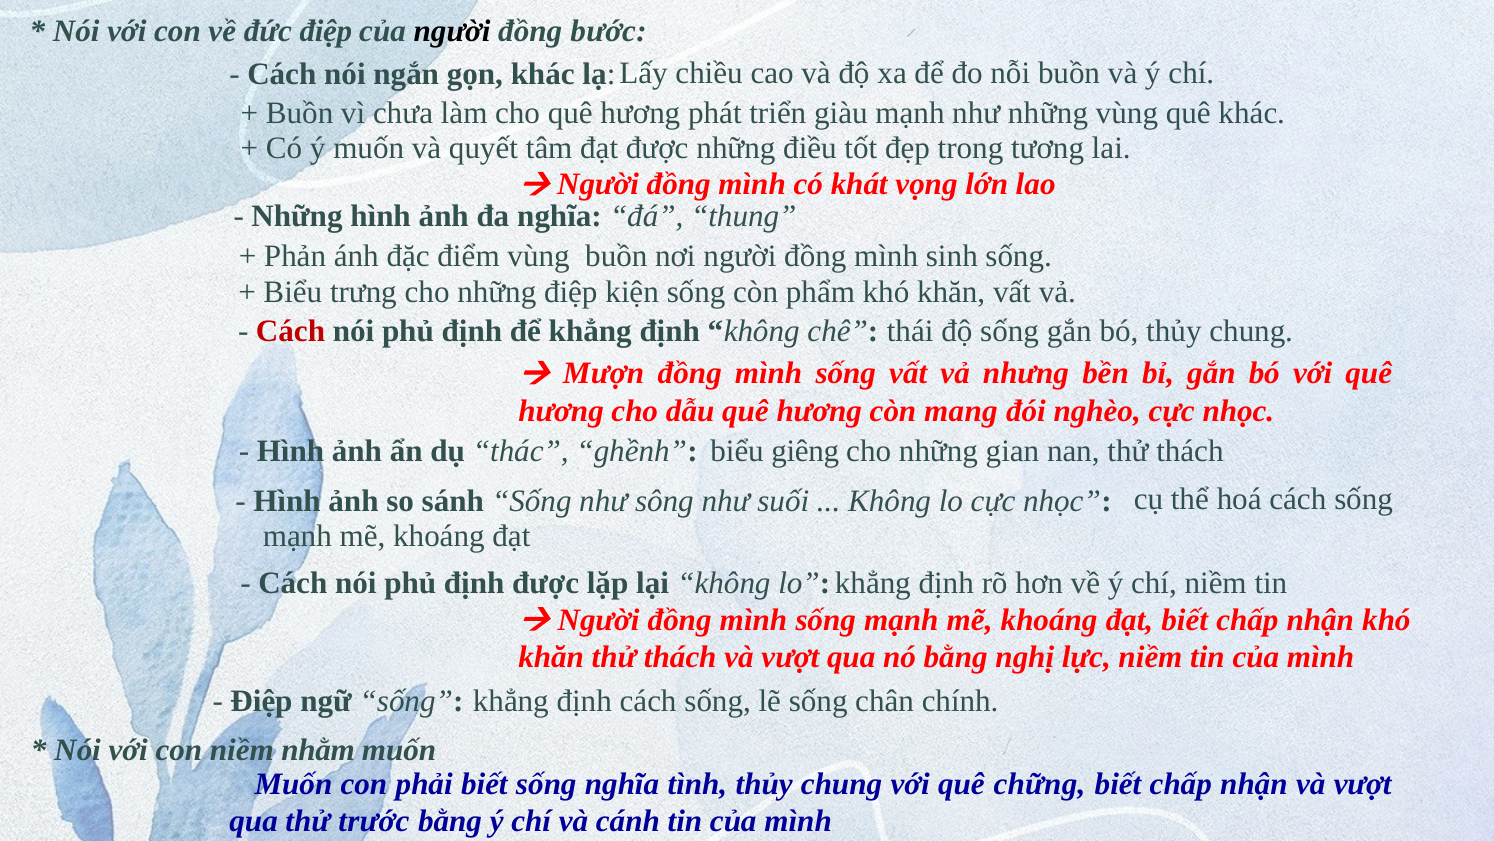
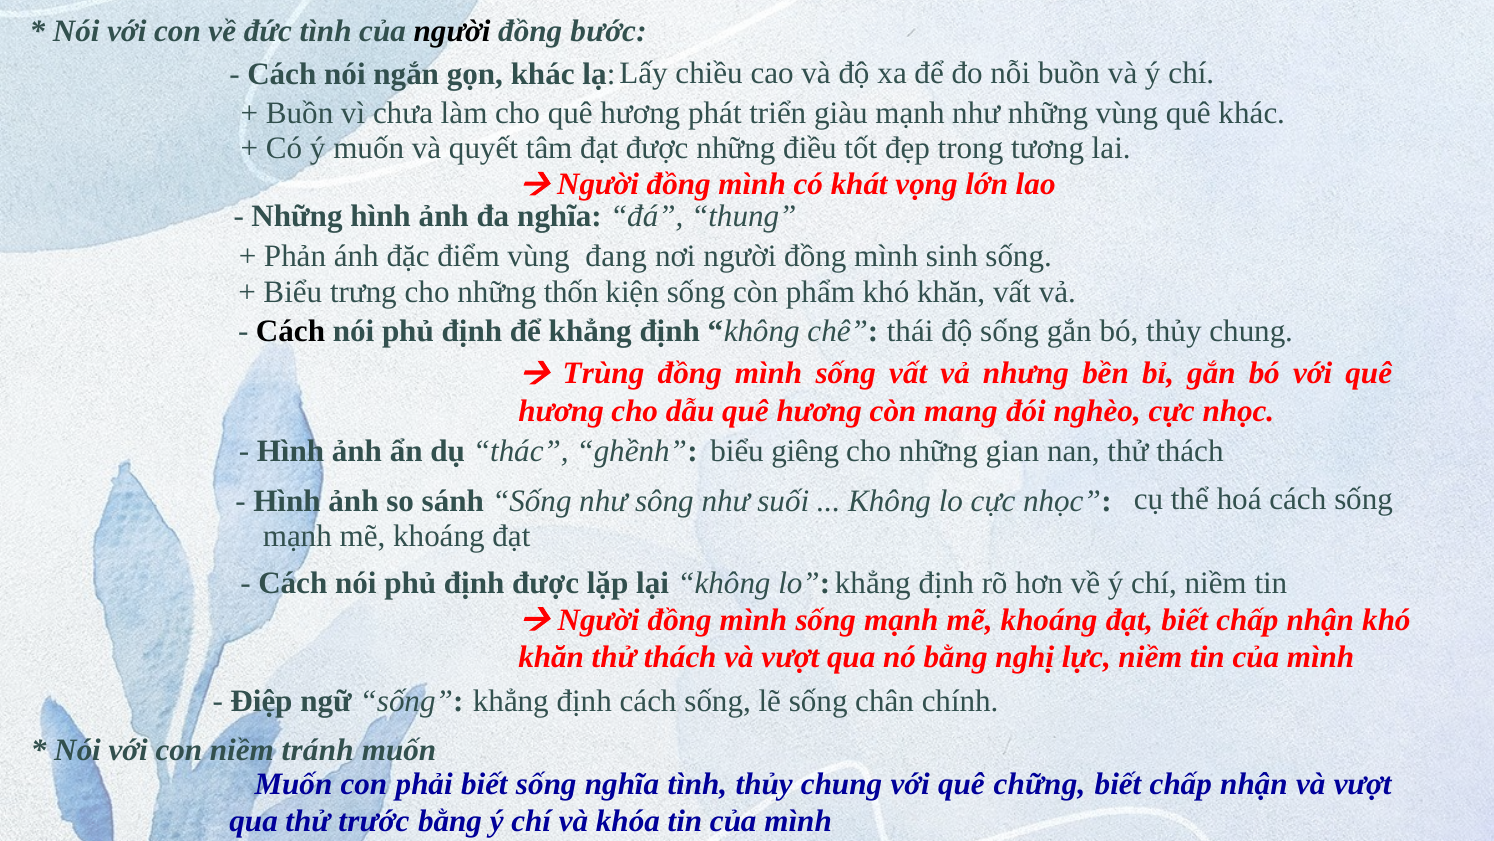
đức điệp: điệp -> tình
vùng buồn: buồn -> đang
những điệp: điệp -> thốn
Cách at (291, 331) colour: red -> black
Mượn: Mượn -> Trùng
nhằm: nhằm -> tránh
cánh: cánh -> khóa
